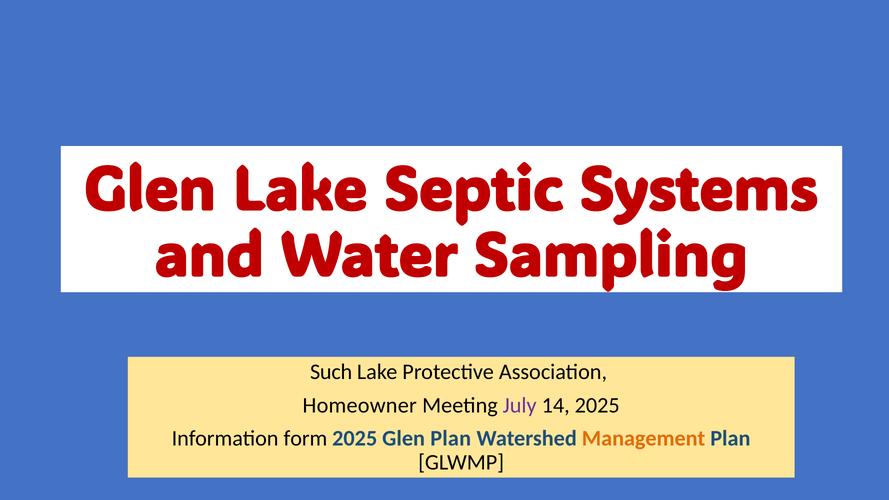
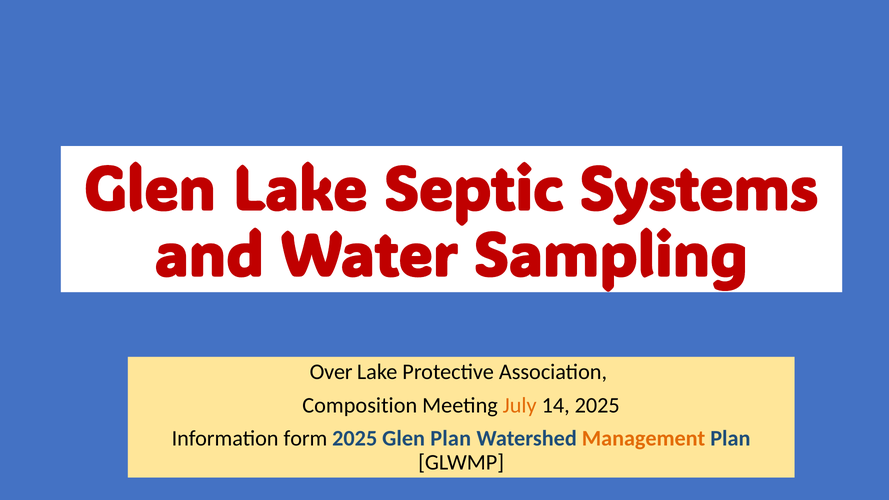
Such: Such -> Over
Homeowner: Homeowner -> Composition
July colour: purple -> orange
